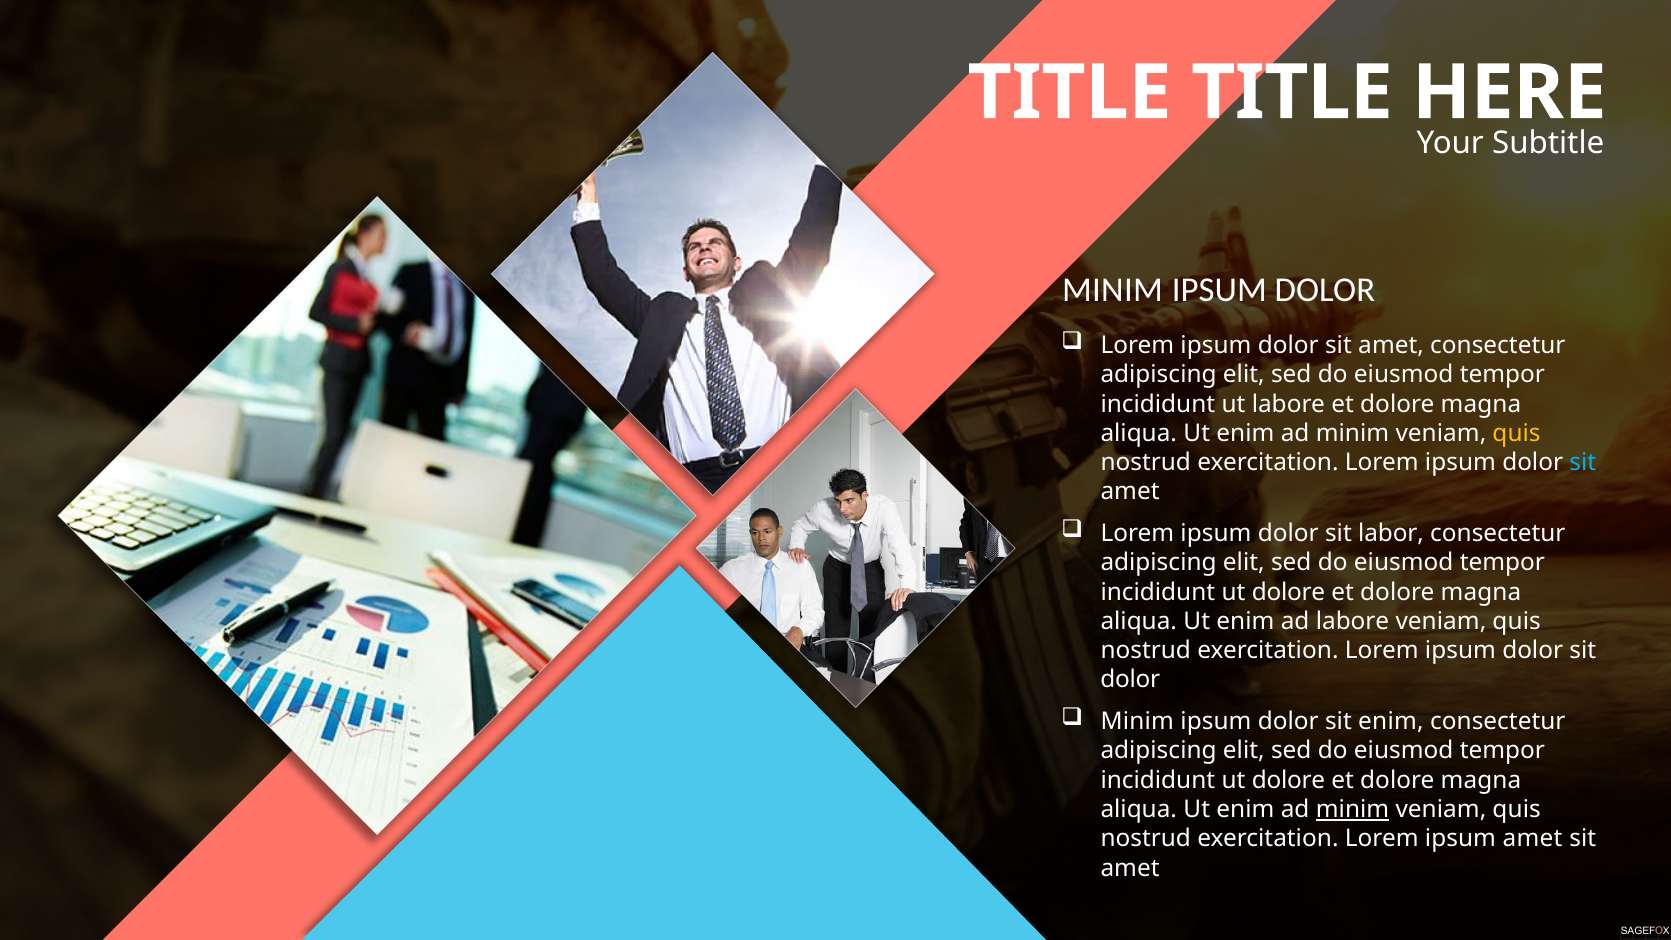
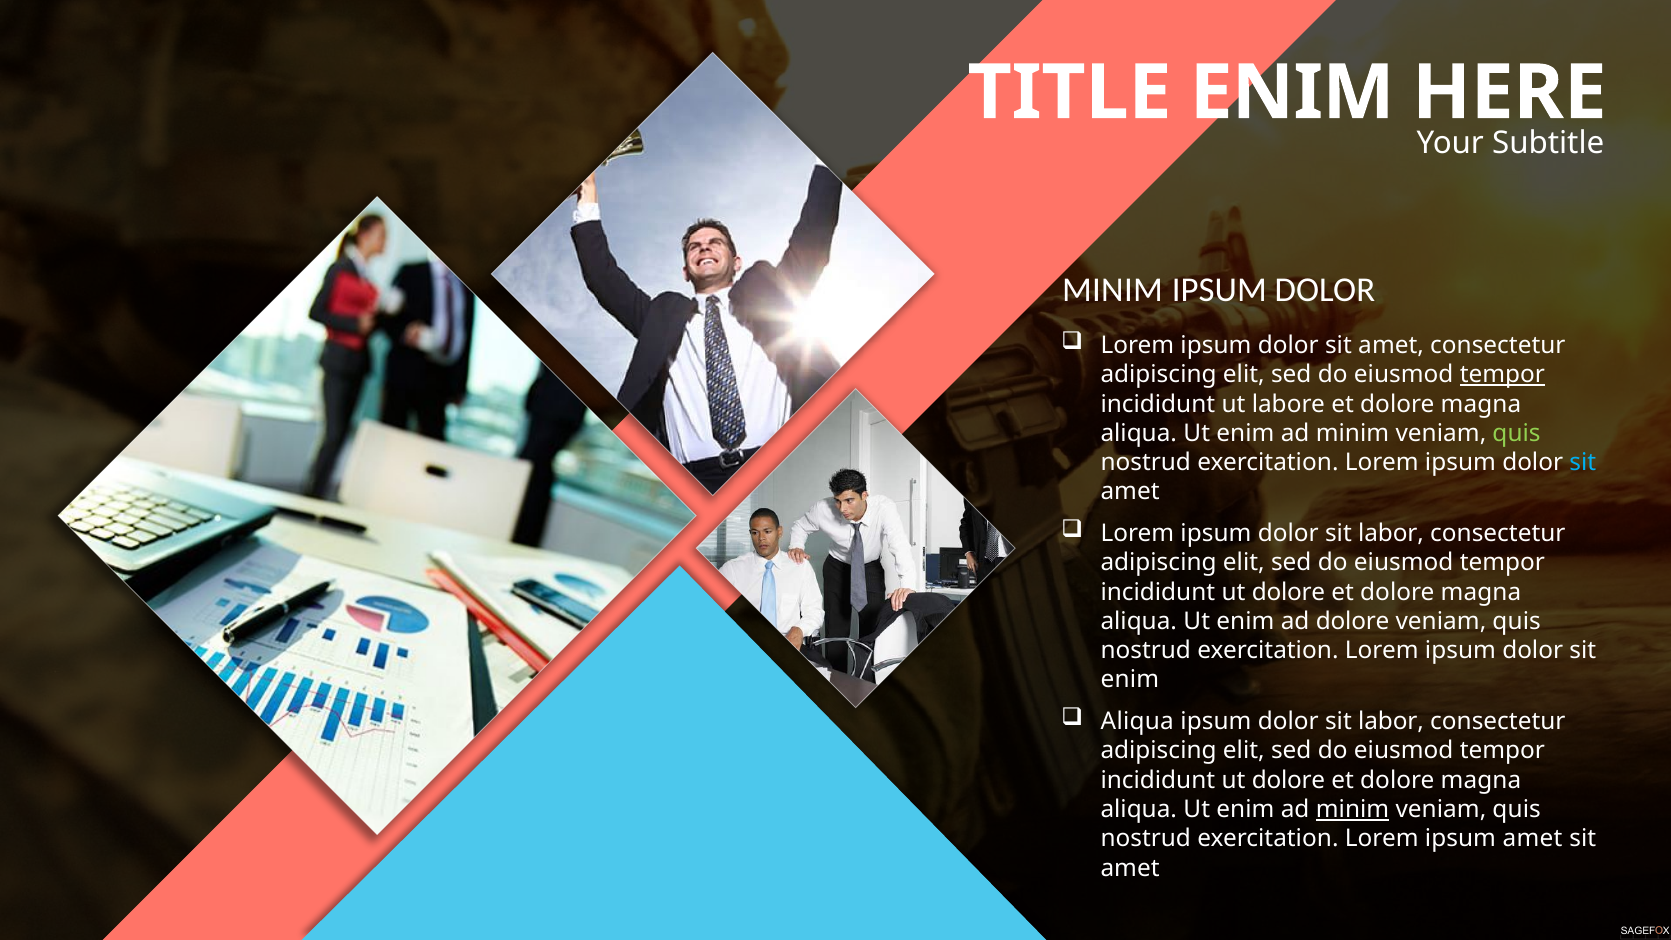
TITLE TITLE: TITLE -> ENIM
tempor at (1502, 375) underline: none -> present
quis at (1517, 433) colour: yellow -> light green
ad labore: labore -> dolore
dolor at (1130, 680): dolor -> enim
Minim at (1137, 722): Minim -> Aliqua
enim at (1391, 722): enim -> labor
